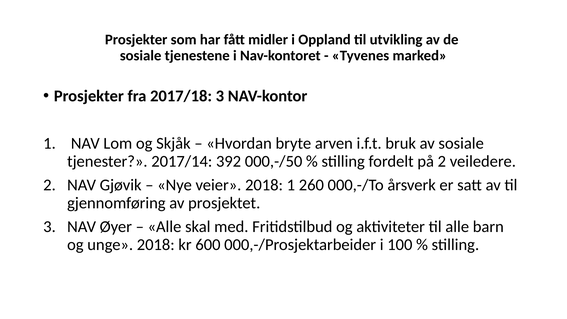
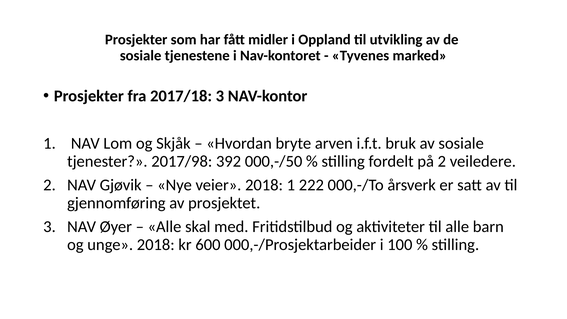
2017/14: 2017/14 -> 2017/98
260: 260 -> 222
